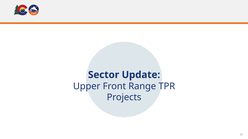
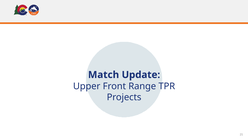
Sector: Sector -> Match
